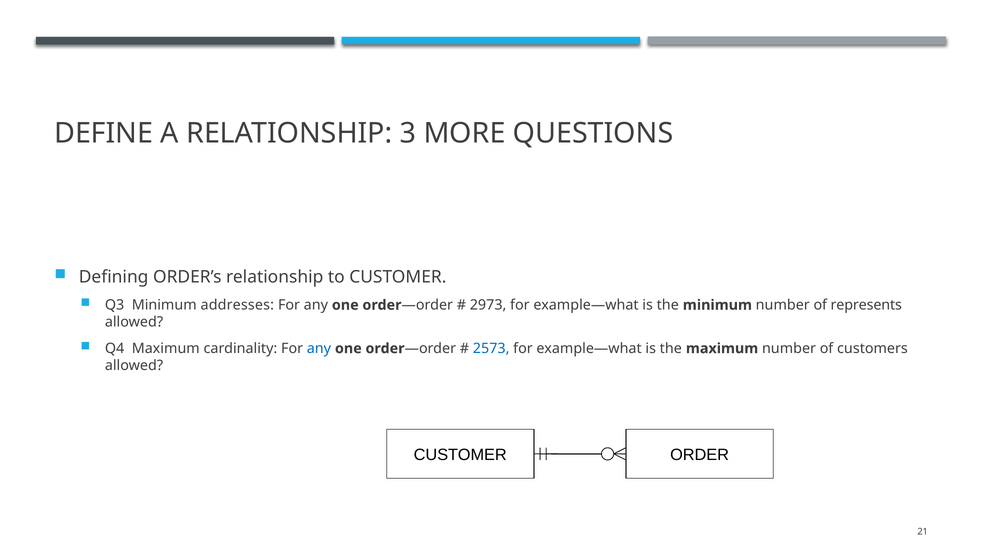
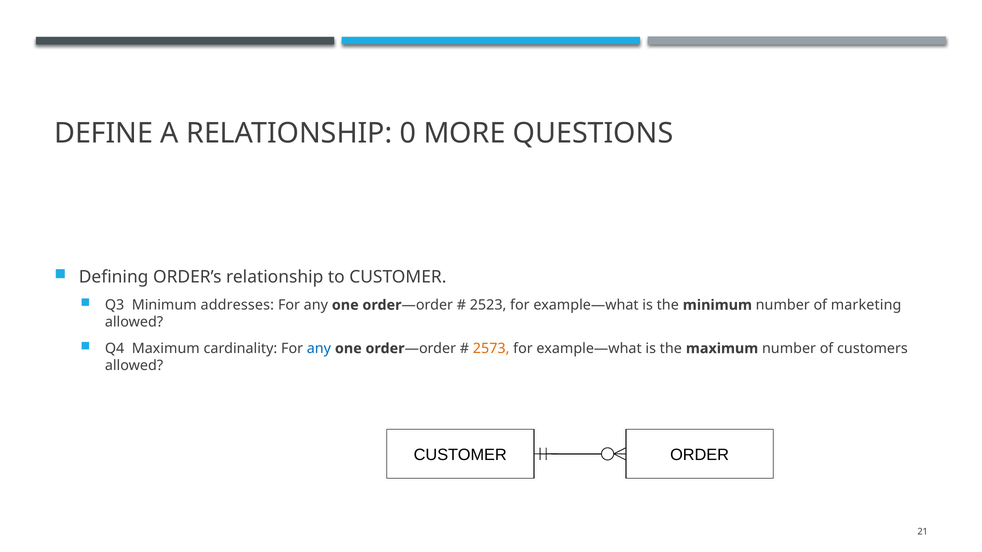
3: 3 -> 0
2973: 2973 -> 2523
represents: represents -> marketing
2573 colour: blue -> orange
